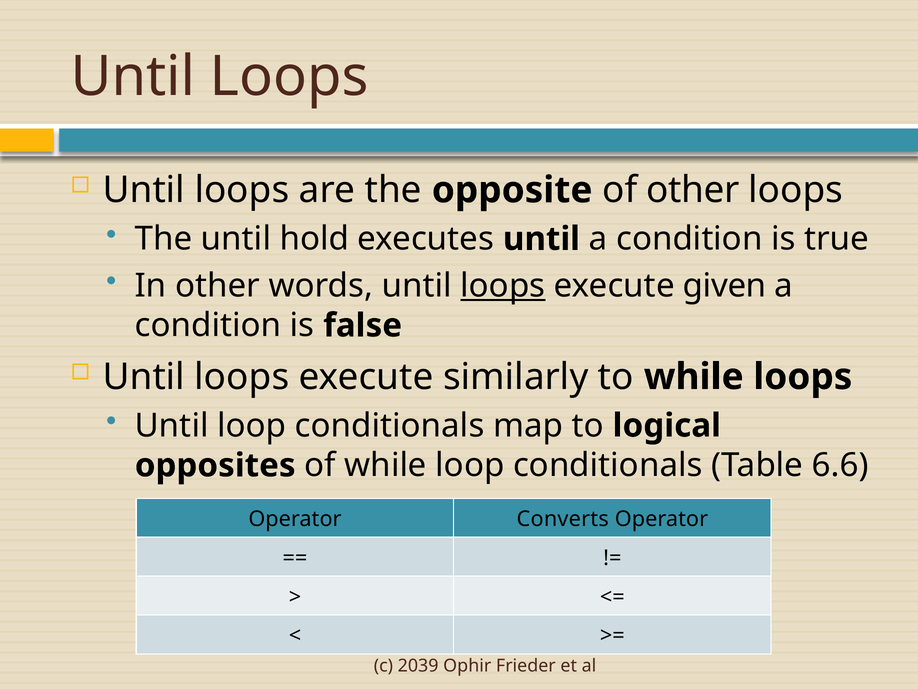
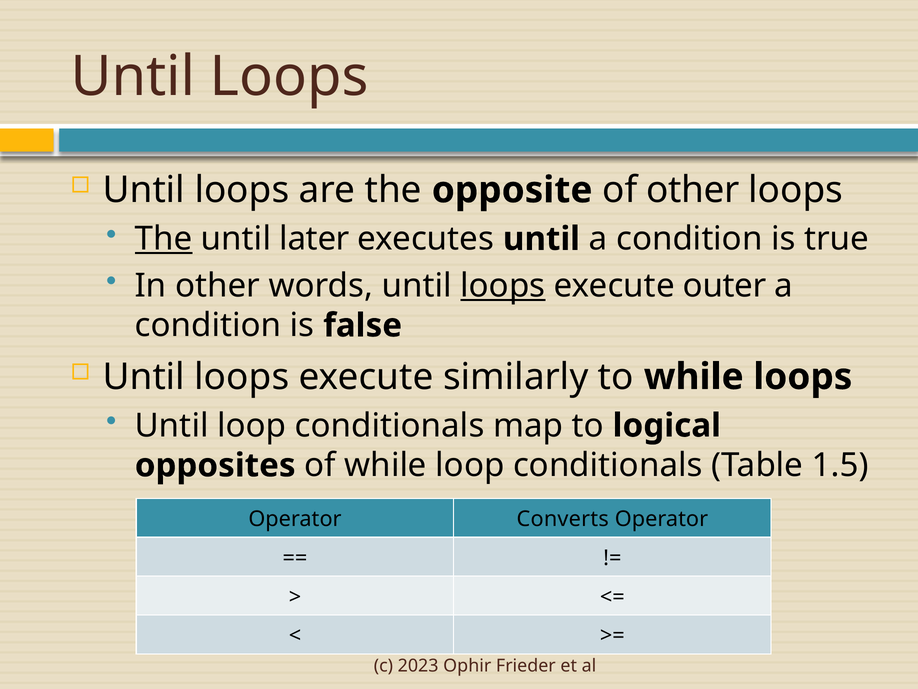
The at (164, 239) underline: none -> present
hold: hold -> later
given: given -> outer
6.6: 6.6 -> 1.5
2039: 2039 -> 2023
